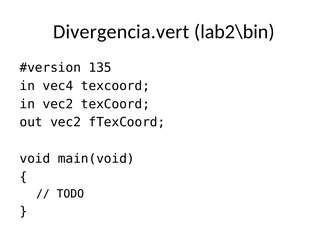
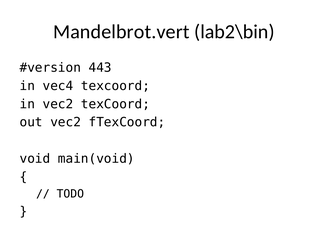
Divergencia.vert: Divergencia.vert -> Mandelbrot.vert
135: 135 -> 443
